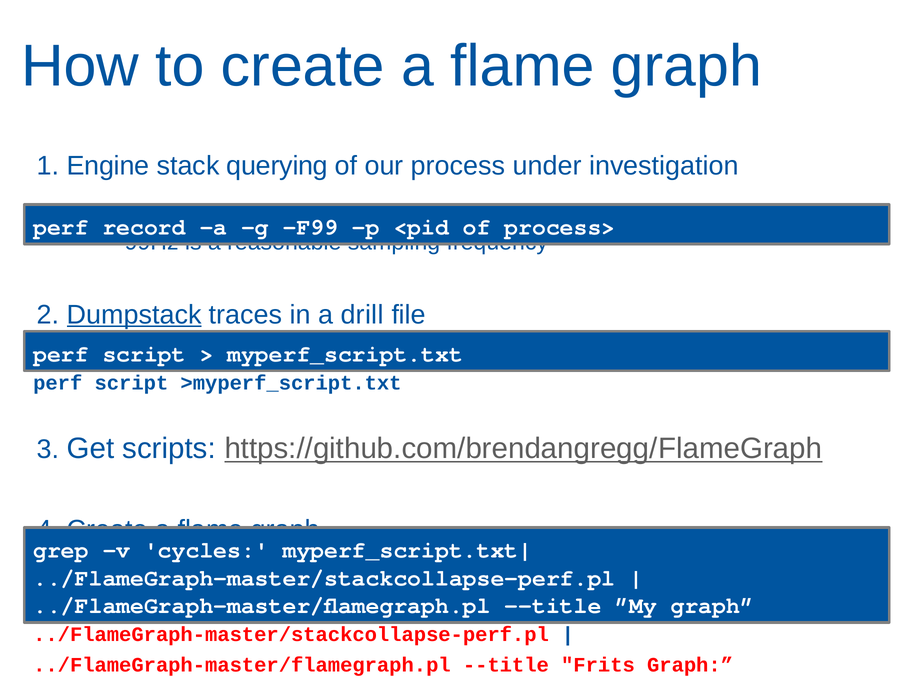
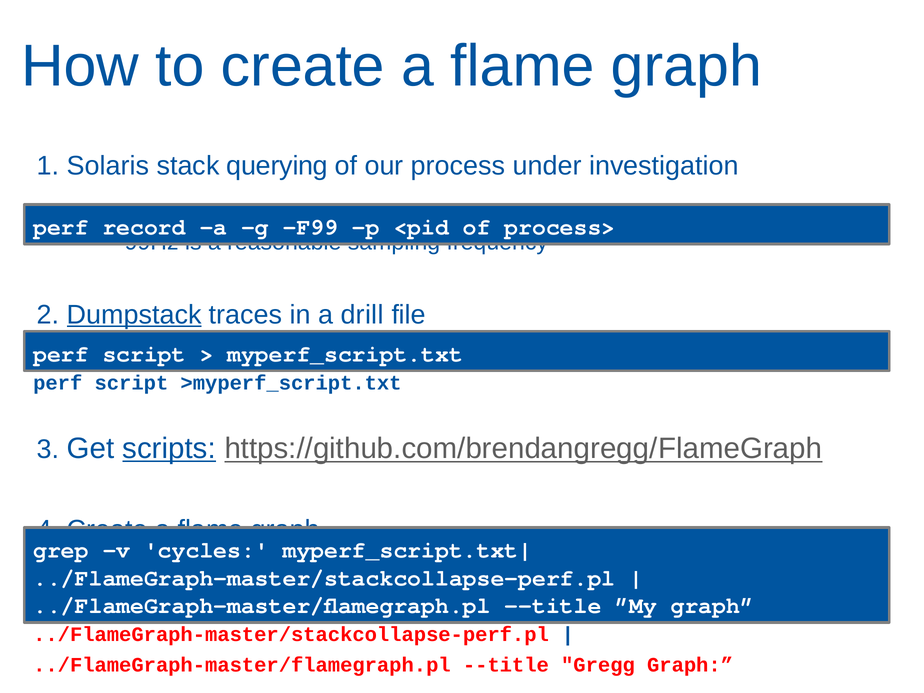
Engine: Engine -> Solaris
scripts underline: none -> present
Frits: Frits -> Gregg
